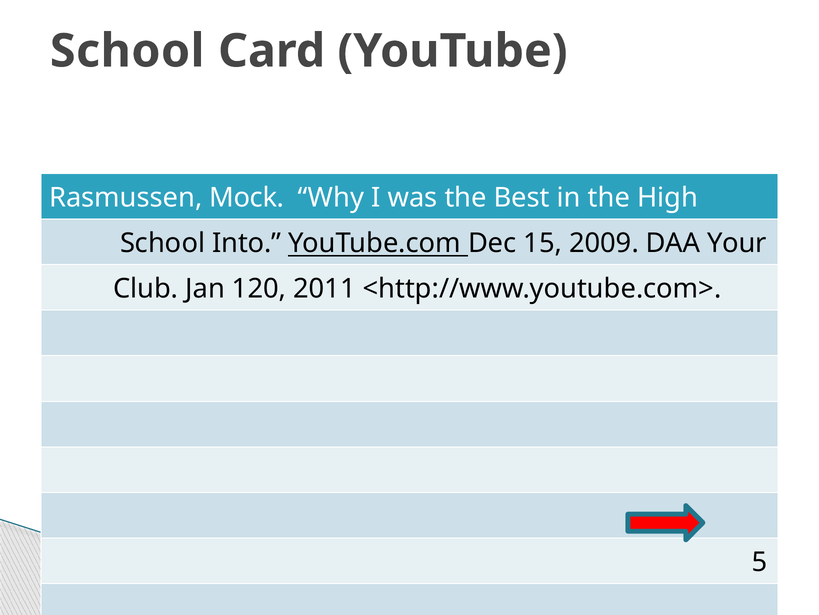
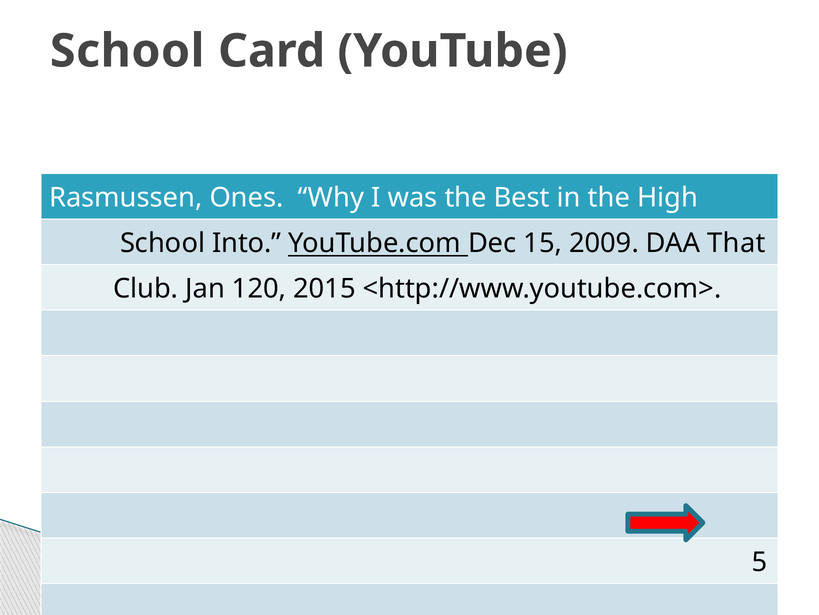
Mock: Mock -> Ones
Your: Your -> That
2011: 2011 -> 2015
